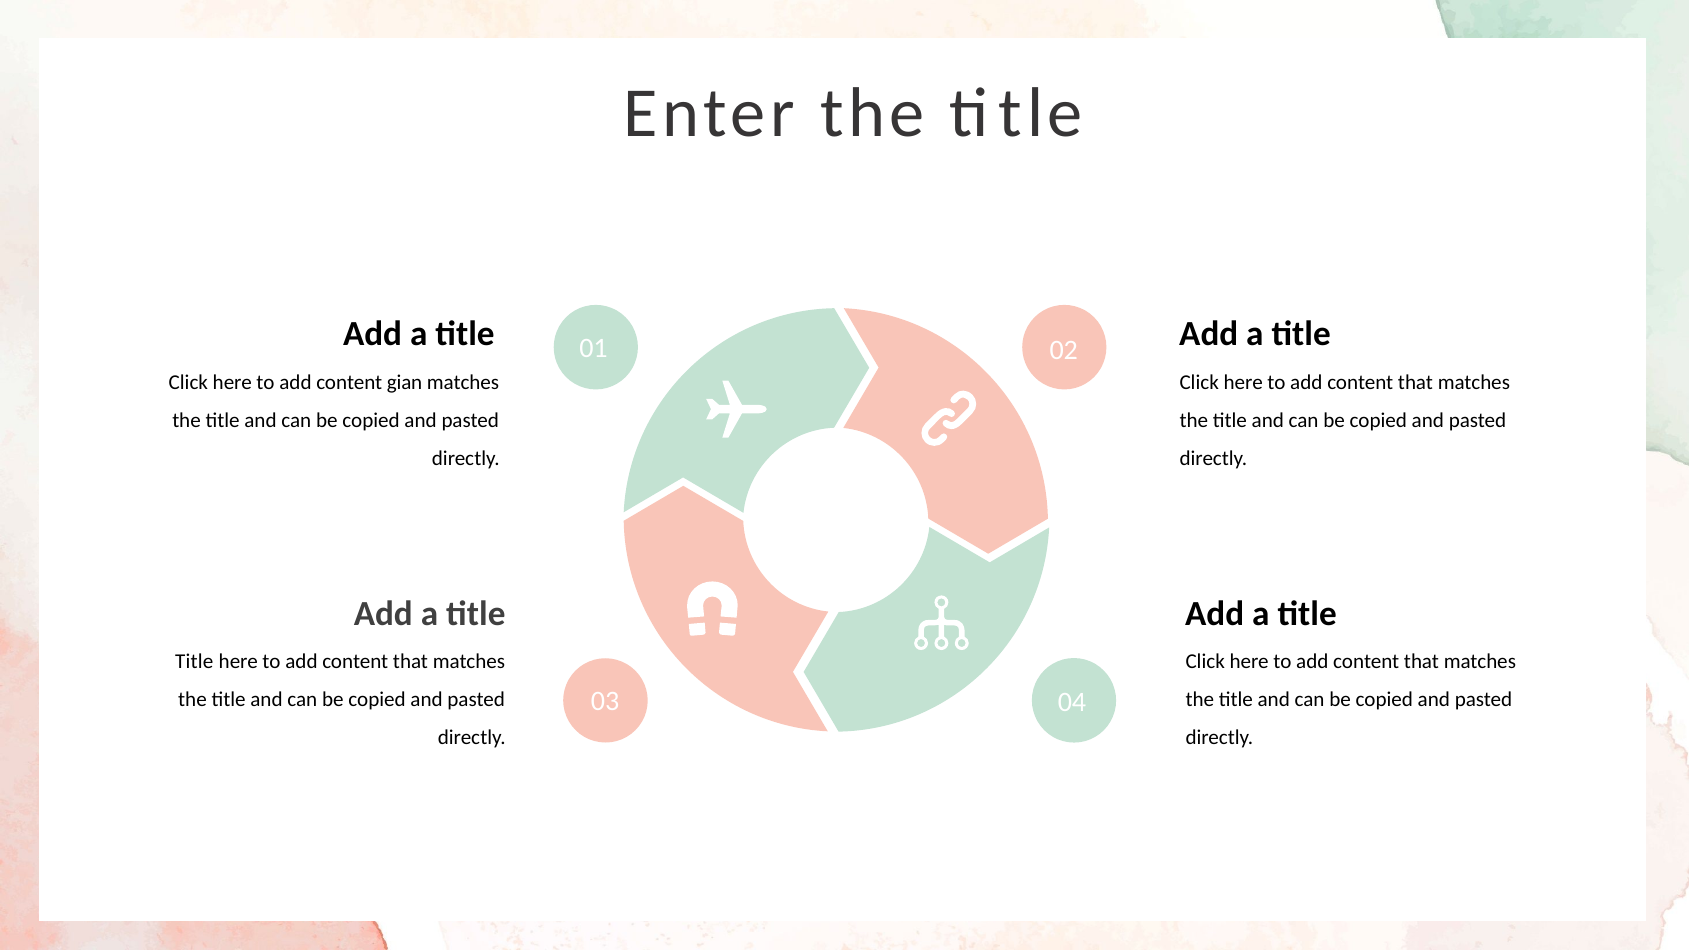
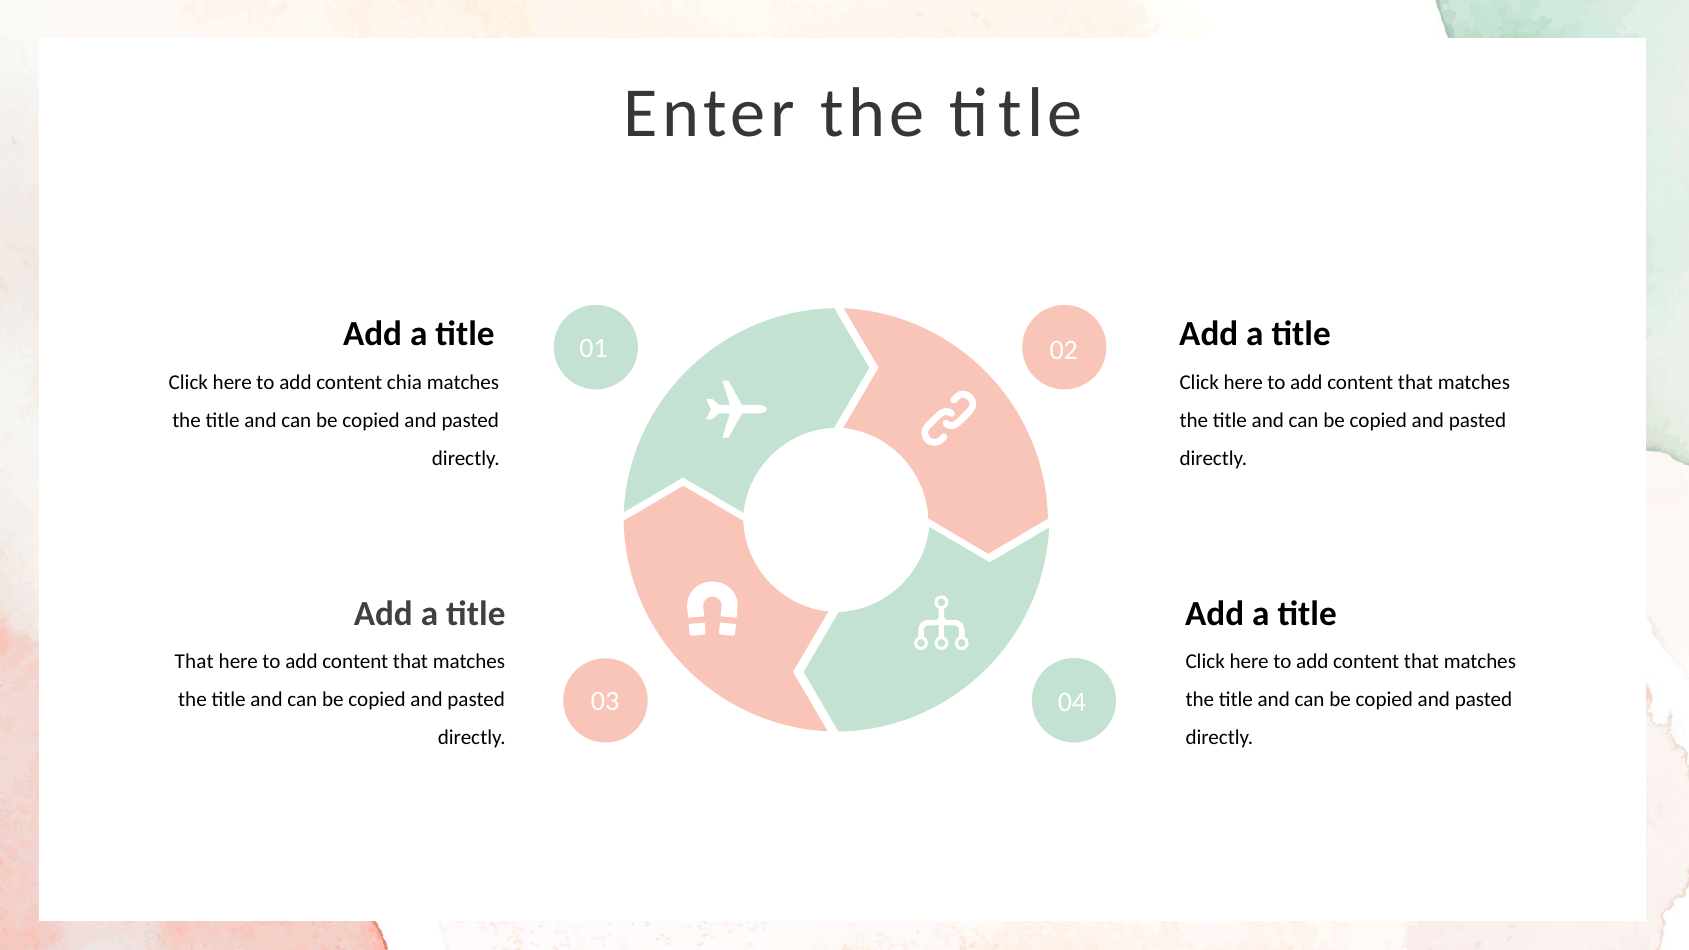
gian: gian -> chia
Title at (194, 662): Title -> That
